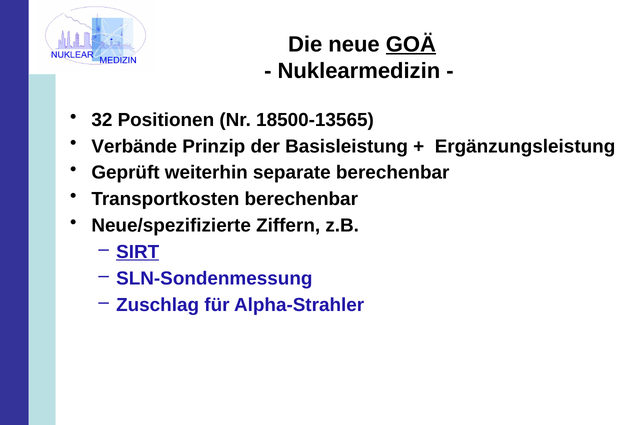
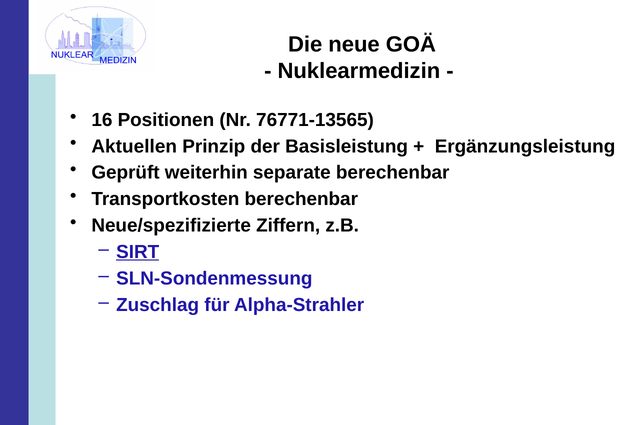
GOÄ underline: present -> none
32: 32 -> 16
18500-13565: 18500-13565 -> 76771-13565
Verbände: Verbände -> Aktuellen
